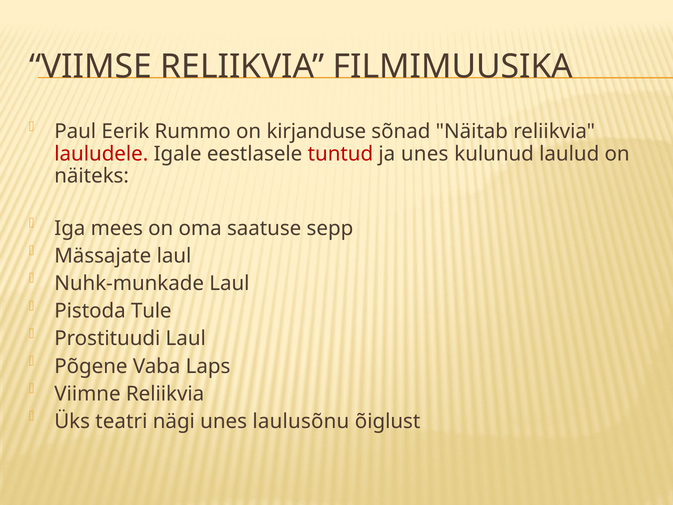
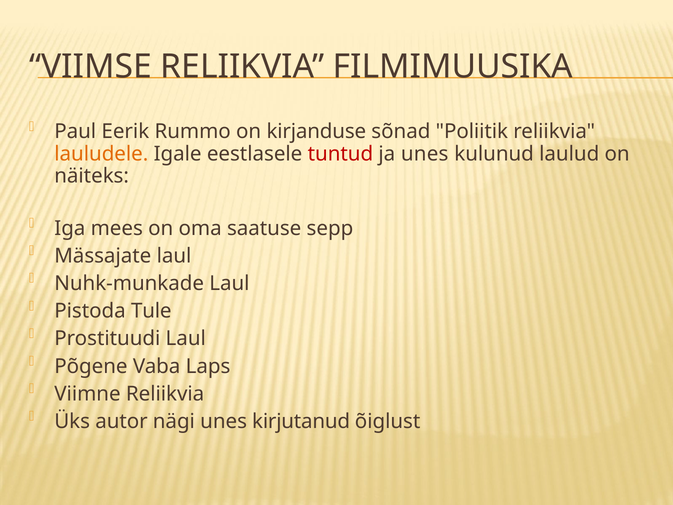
Näitab: Näitab -> Poliitik
lauludele colour: red -> orange
teatri: teatri -> autor
laulusõnu: laulusõnu -> kirjutanud
